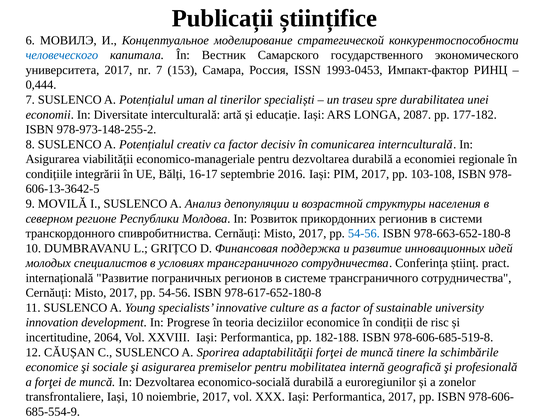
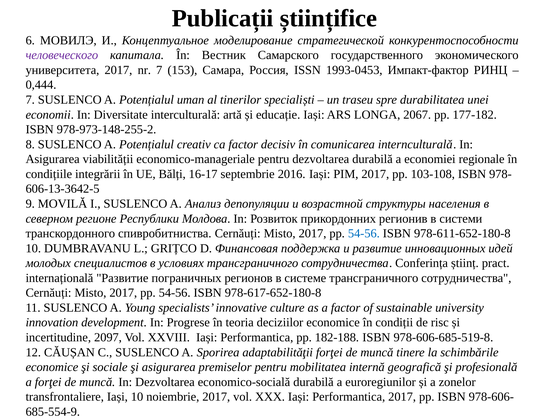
человеческого colour: blue -> purple
2087: 2087 -> 2067
978-663-652-180-8: 978-663-652-180-8 -> 978-611-652-180-8
2064: 2064 -> 2097
